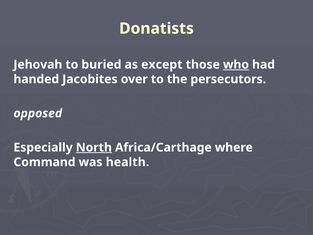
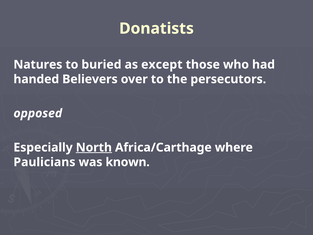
Jehovah: Jehovah -> Natures
who underline: present -> none
Jacobites: Jacobites -> Believers
Command: Command -> Paulicians
health: health -> known
